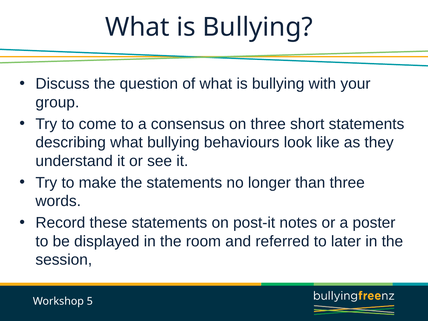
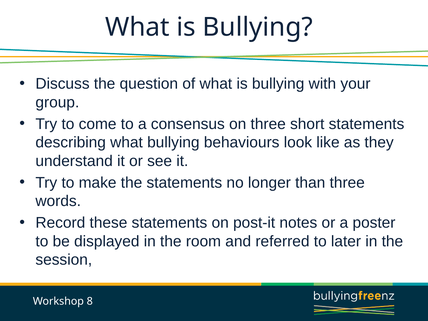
5: 5 -> 8
